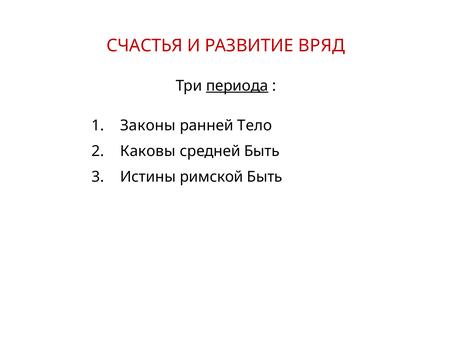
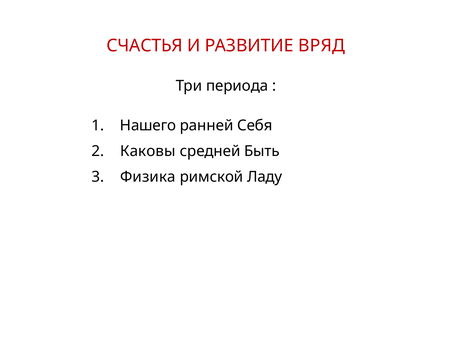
периода underline: present -> none
Законы: Законы -> Нашего
Тело: Тело -> Себя
Истины: Истины -> Физика
римской Быть: Быть -> Ладу
